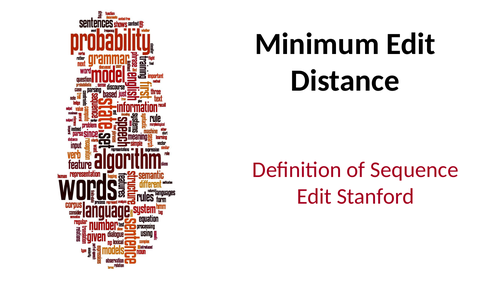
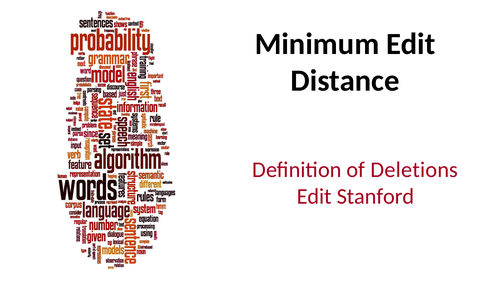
Sequence: Sequence -> Deletions
